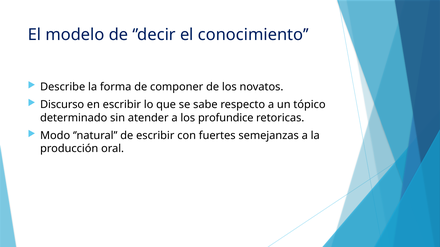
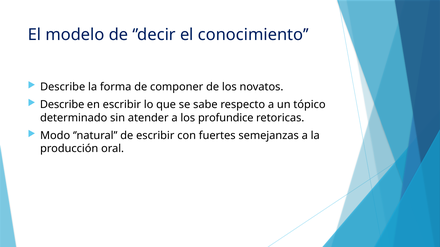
Discurso at (62, 105): Discurso -> Describe
